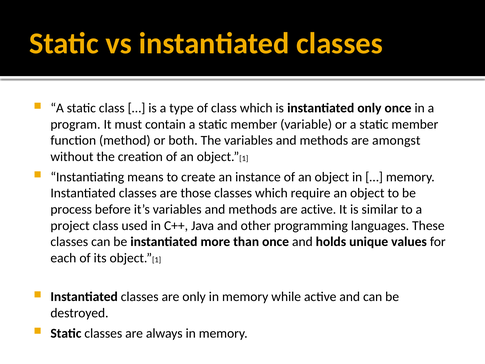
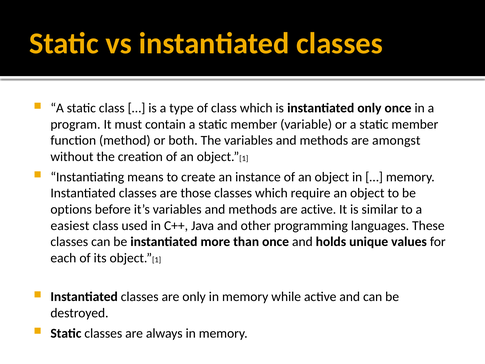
process: process -> options
project: project -> easiest
